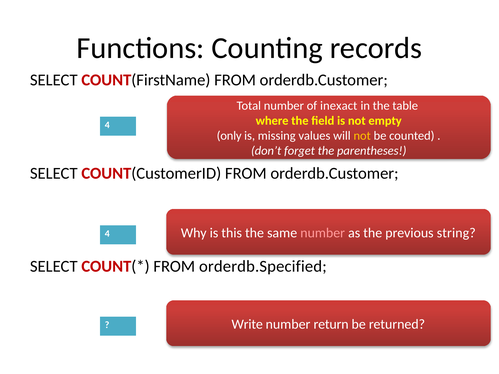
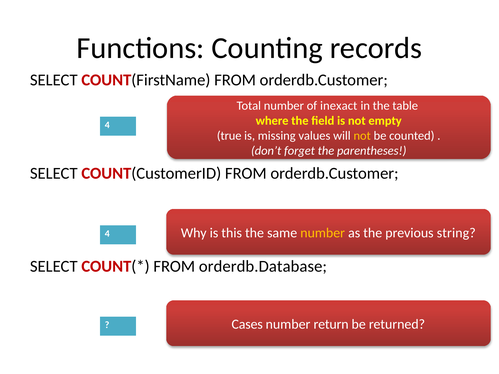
only: only -> true
number at (323, 233) colour: pink -> yellow
orderdb.Specified: orderdb.Specified -> orderdb.Database
Write: Write -> Cases
